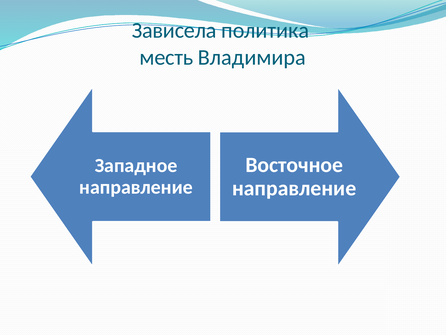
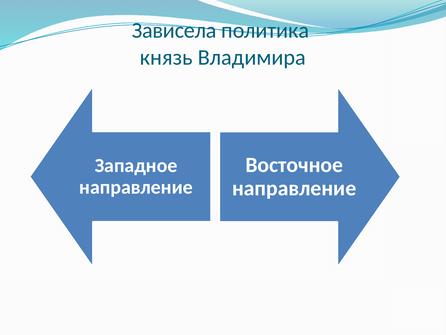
месть: месть -> князь
